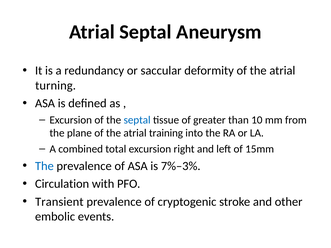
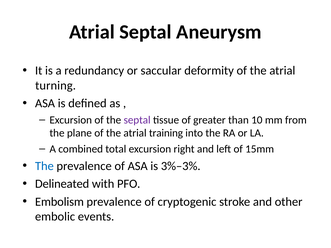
septal at (137, 120) colour: blue -> purple
7%–3%: 7%–3% -> 3%–3%
Circulation: Circulation -> Delineated
Transient: Transient -> Embolism
